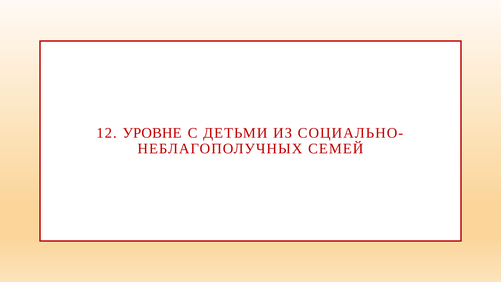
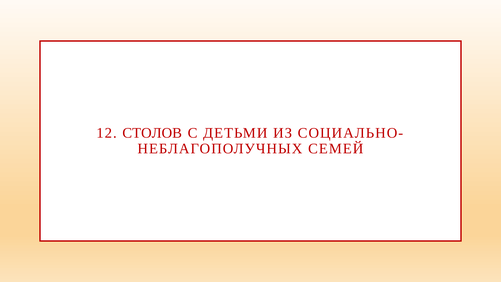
УРОВНЕ: УРОВНЕ -> СТОЛОВ
